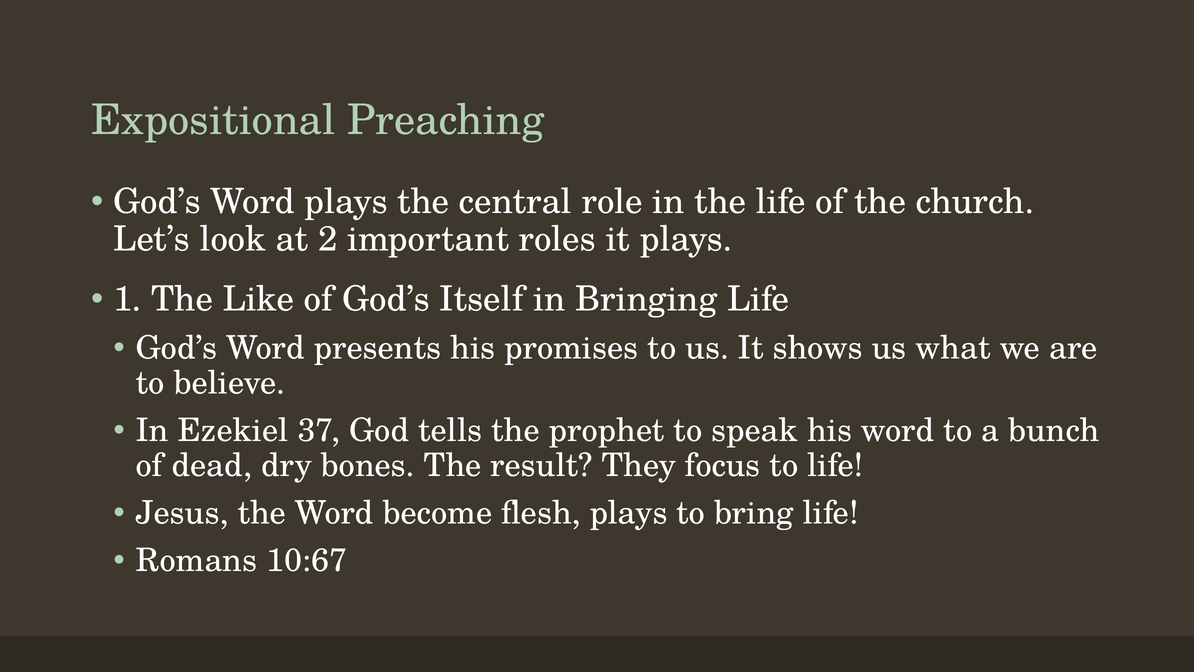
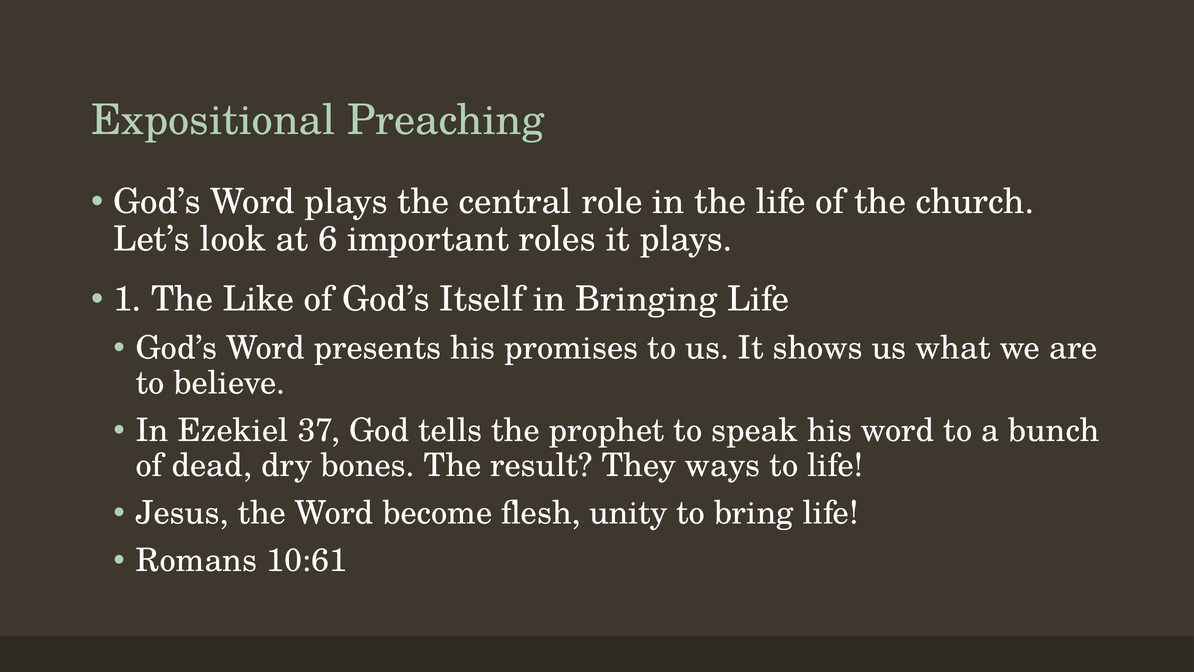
2: 2 -> 6
focus: focus -> ways
flesh plays: plays -> unity
10:67: 10:67 -> 10:61
